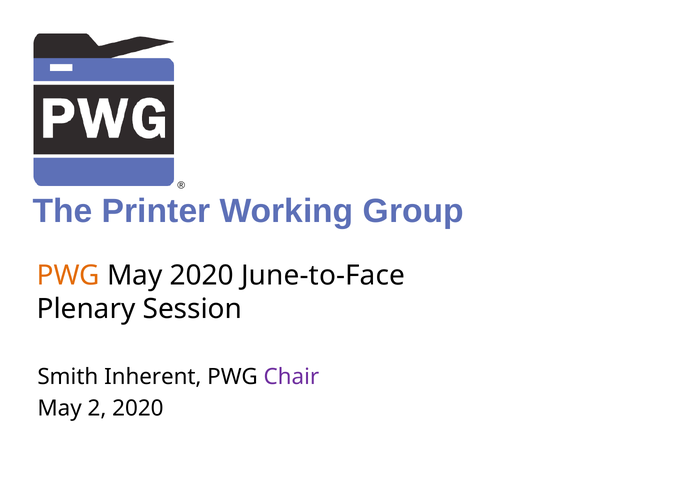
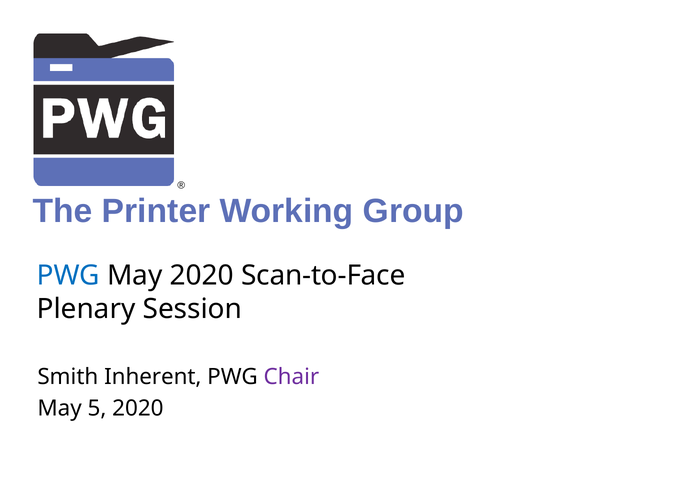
PWG at (68, 276) colour: orange -> blue
June-to-Face: June-to-Face -> Scan-to-Face
2: 2 -> 5
